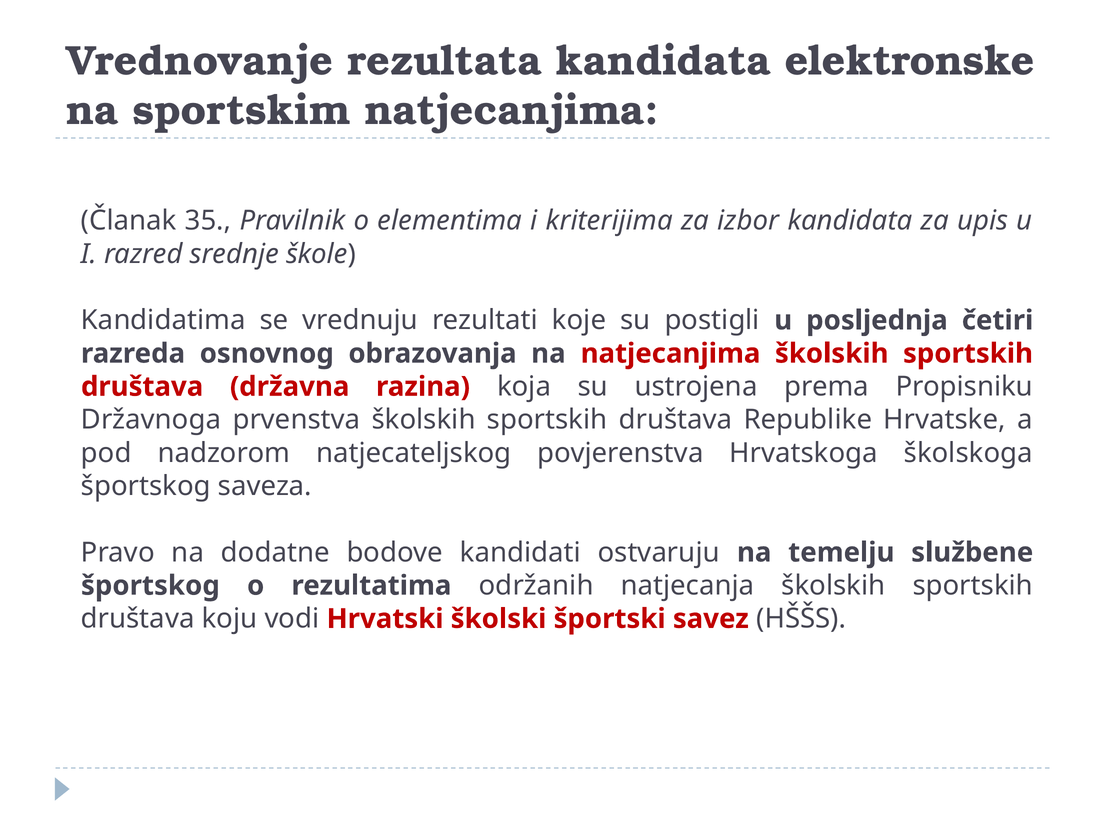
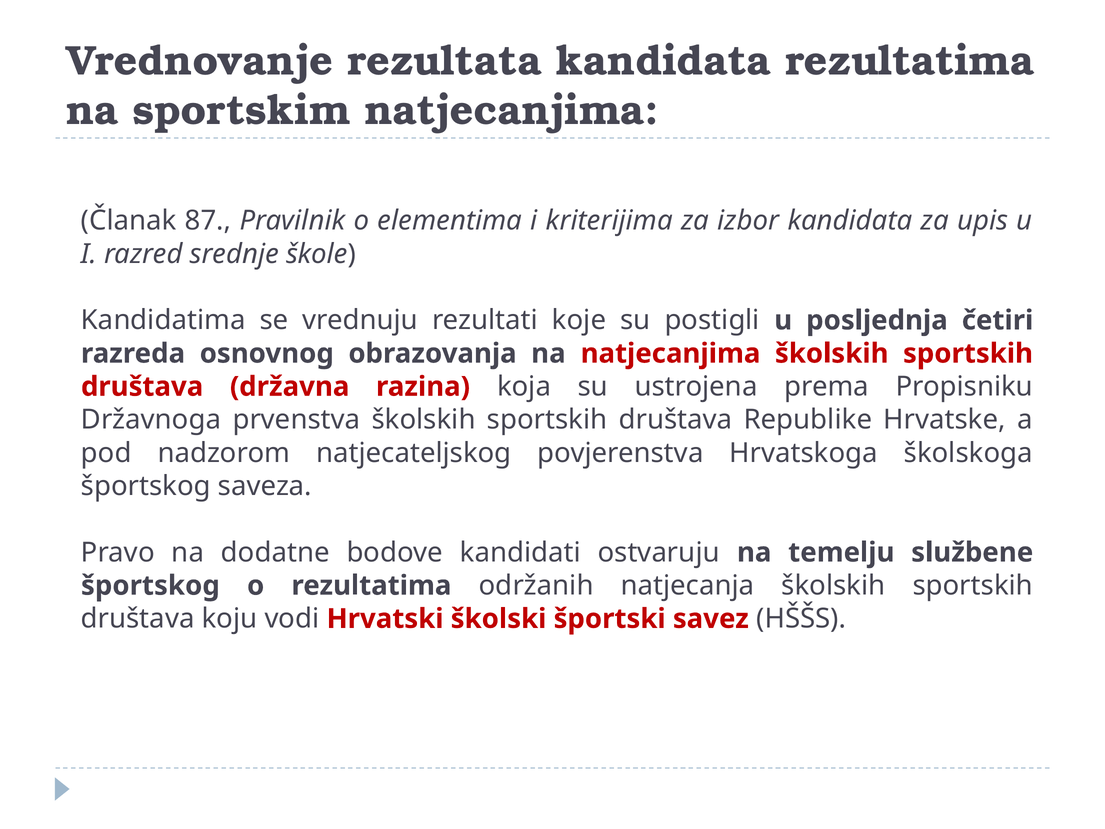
kandidata elektronske: elektronske -> rezultatima
35: 35 -> 87
